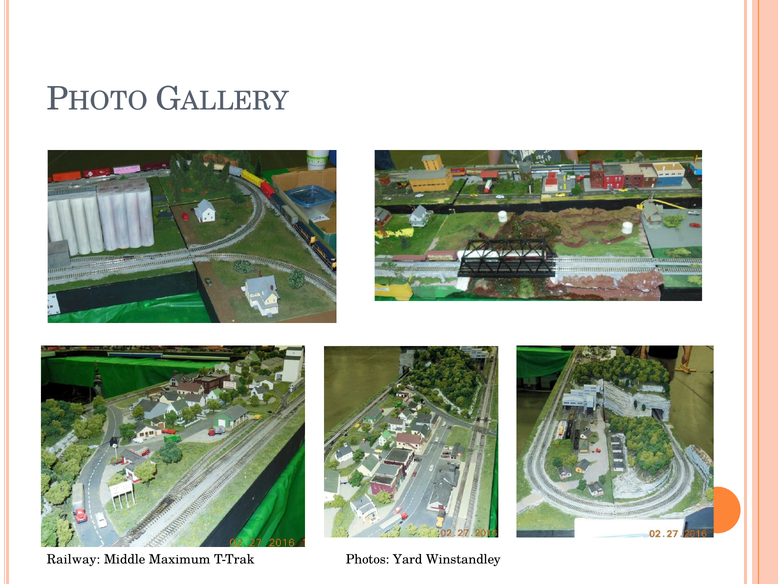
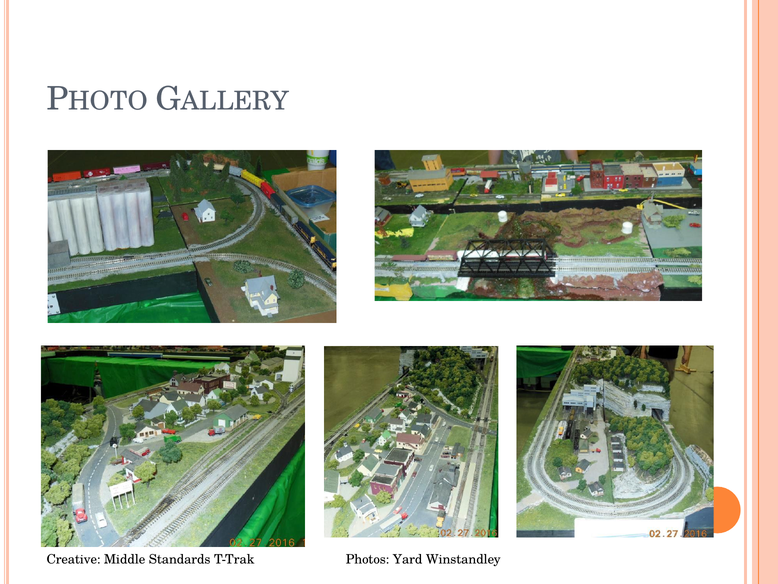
Railway: Railway -> Creative
Maximum: Maximum -> Standards
